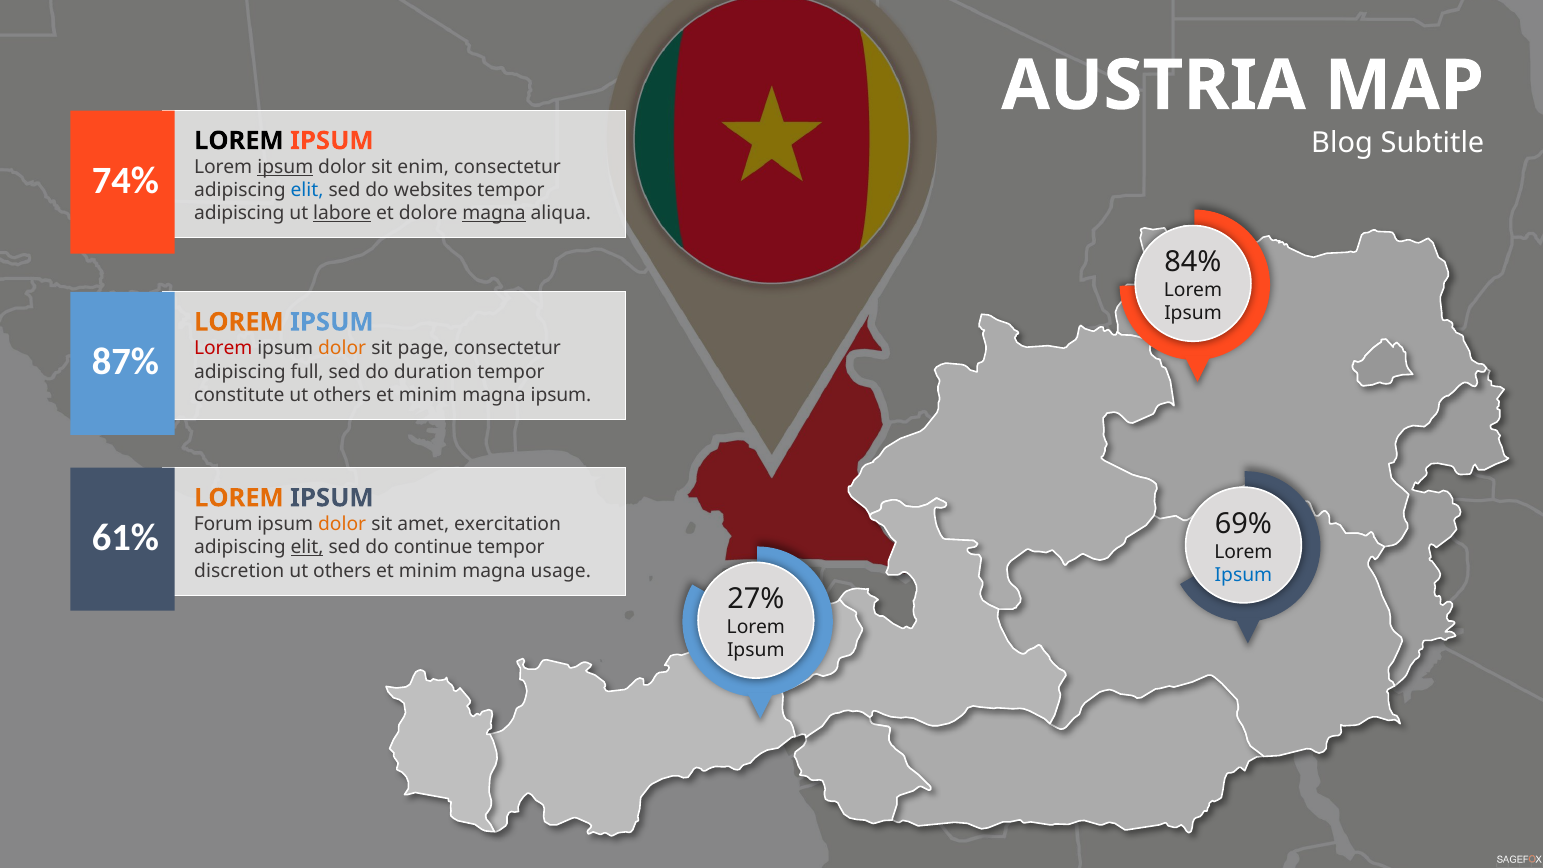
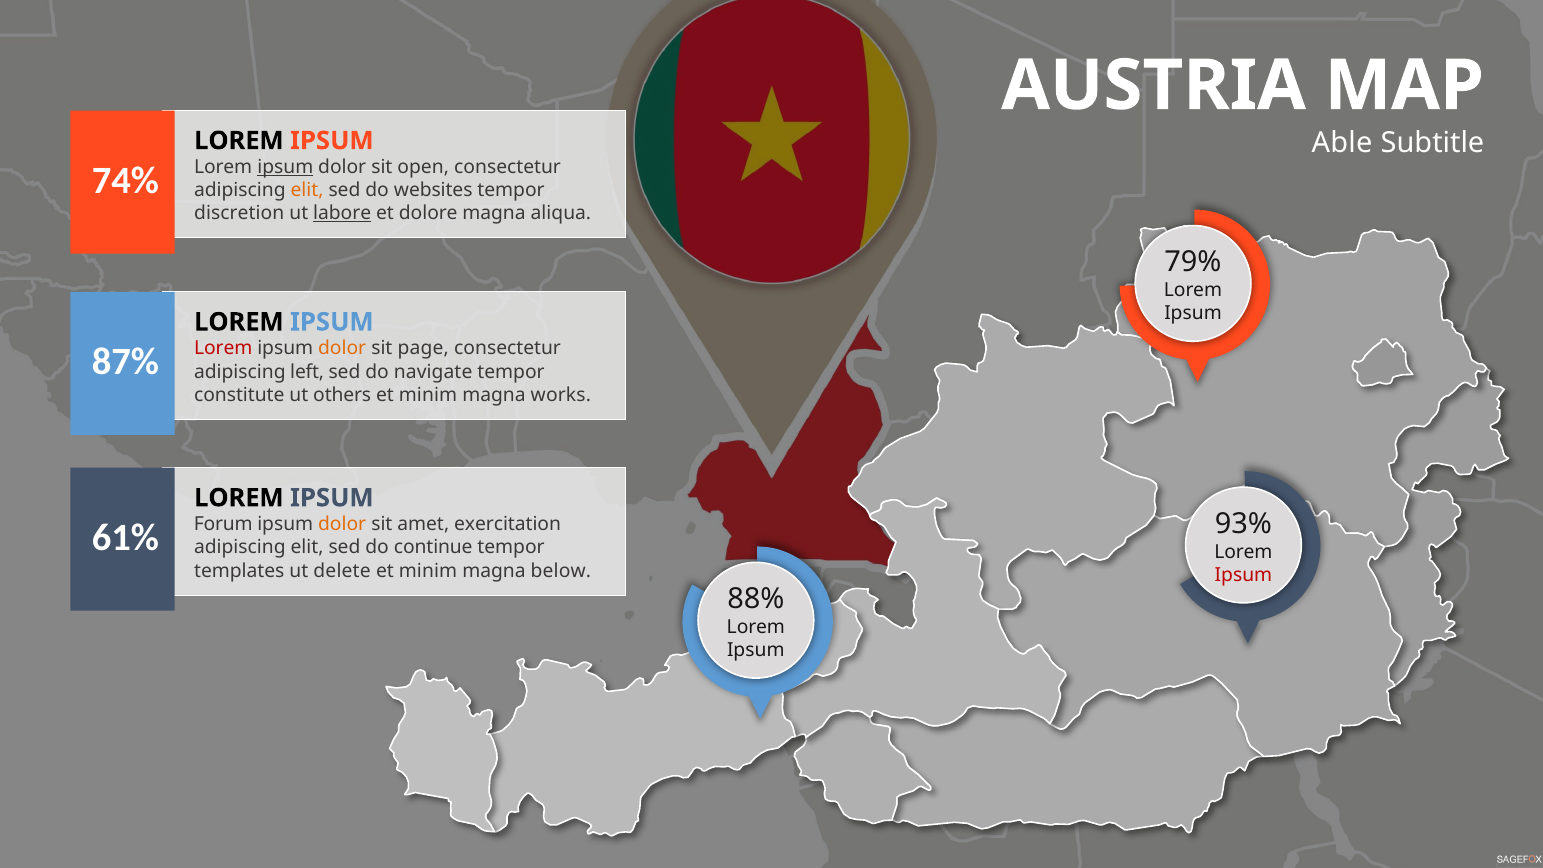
Blog: Blog -> Able
enim: enim -> open
elit at (307, 190) colour: blue -> orange
adipiscing at (239, 214): adipiscing -> discretion
magna at (494, 214) underline: present -> none
84%: 84% -> 79%
LOREM at (239, 322) colour: orange -> black
full: full -> left
duration: duration -> navigate
magna ipsum: ipsum -> works
LOREM at (239, 498) colour: orange -> black
69%: 69% -> 93%
elit at (307, 548) underline: present -> none
discretion: discretion -> templates
others at (342, 571): others -> delete
usage: usage -> below
Ipsum at (1243, 575) colour: blue -> red
27%: 27% -> 88%
